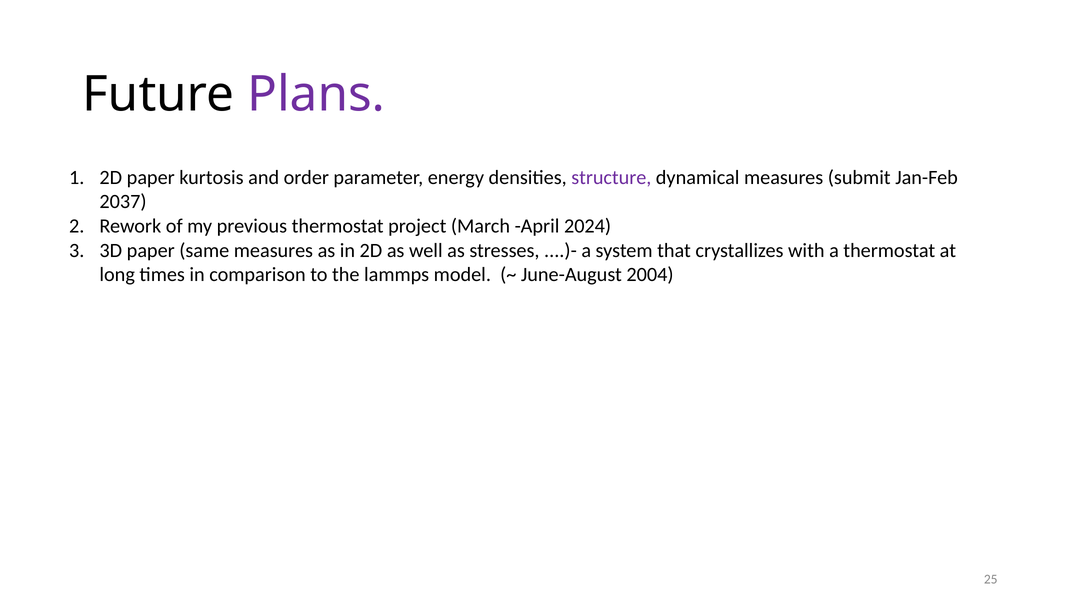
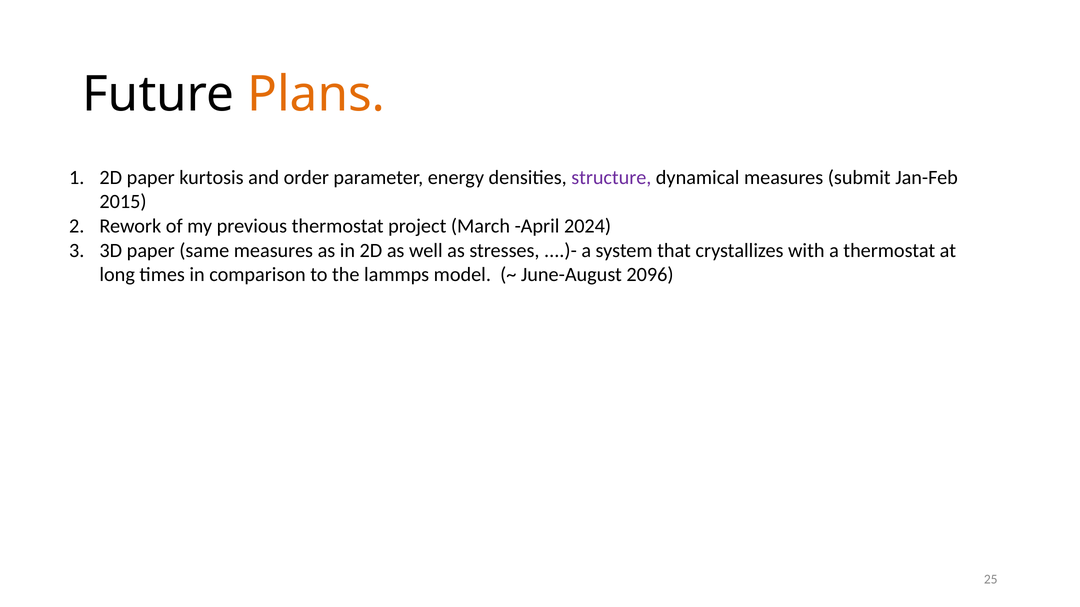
Plans colour: purple -> orange
2037: 2037 -> 2015
2004: 2004 -> 2096
